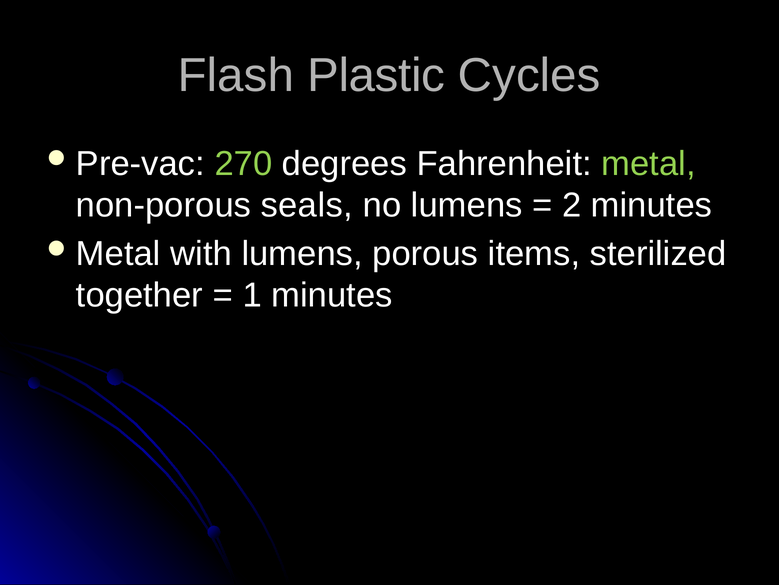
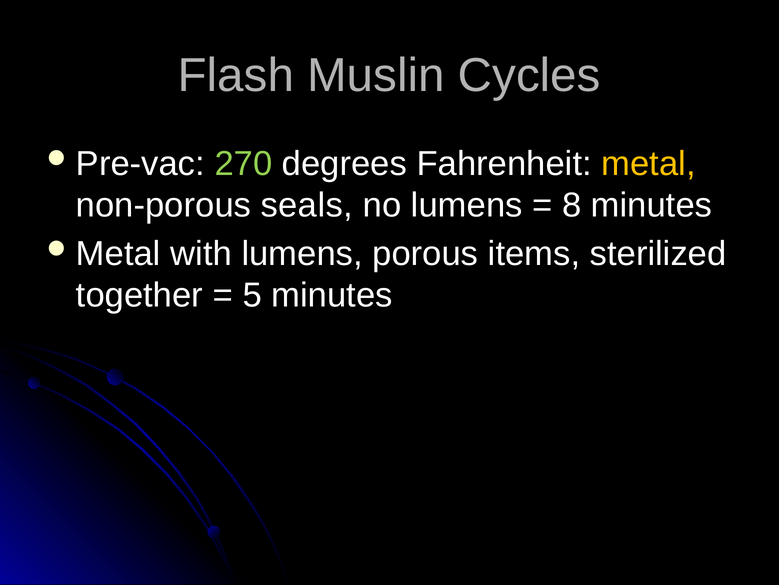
Plastic: Plastic -> Muslin
metal colour: light green -> yellow
2: 2 -> 8
1: 1 -> 5
